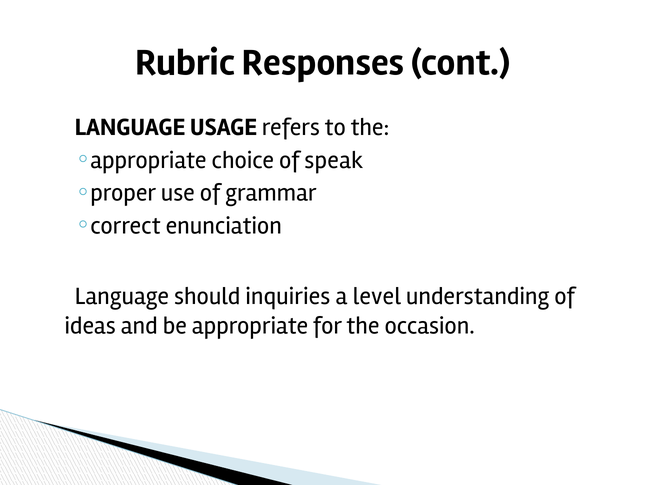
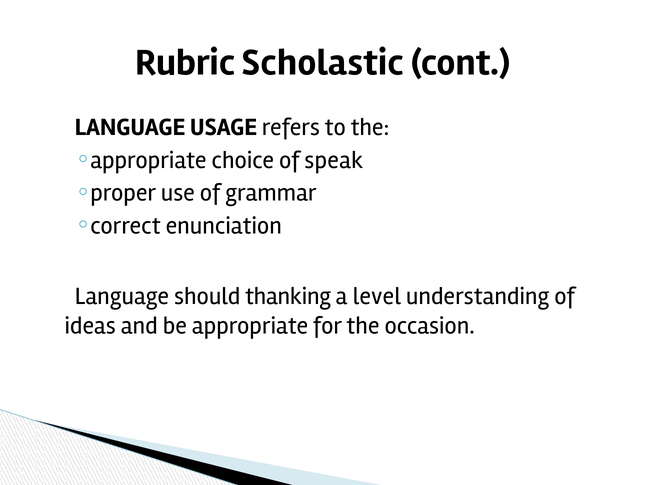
Responses: Responses -> Scholastic
inquiries: inquiries -> thanking
